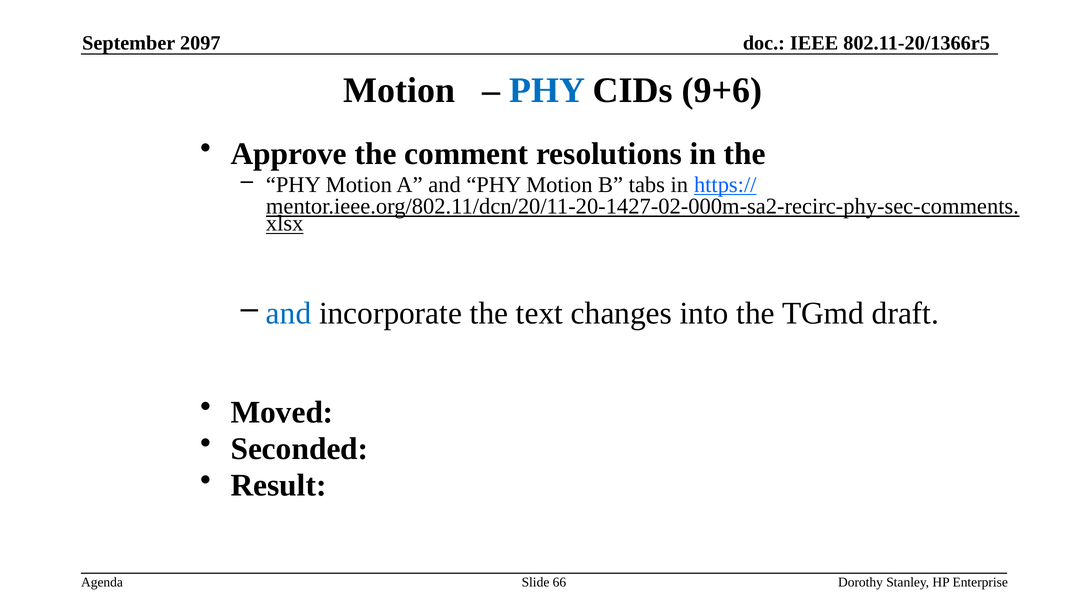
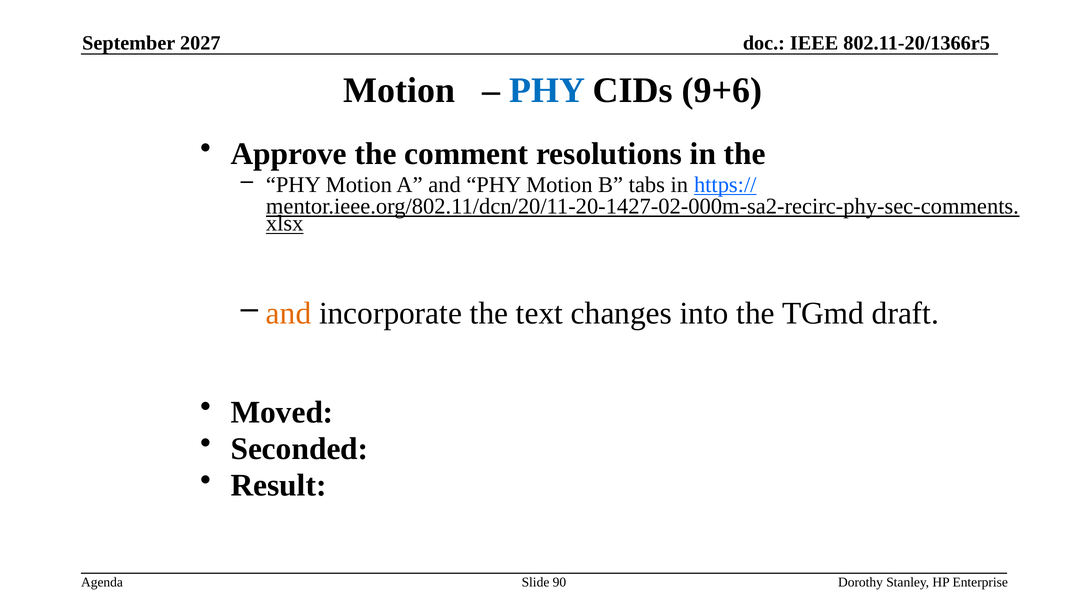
2097: 2097 -> 2027
and at (289, 313) colour: blue -> orange
66: 66 -> 90
